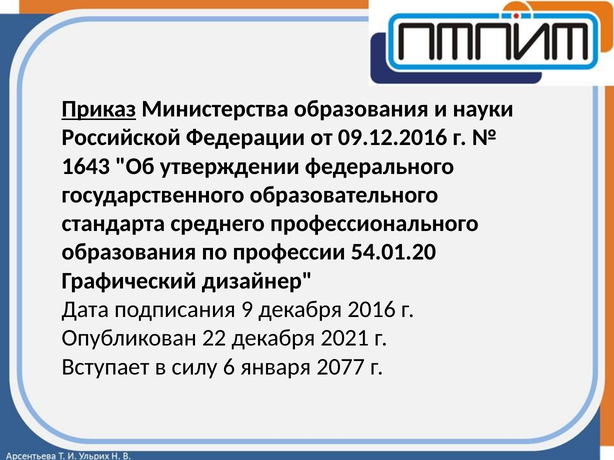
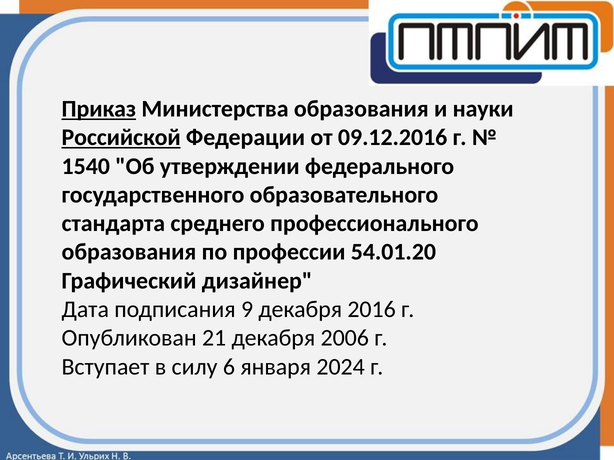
Российской underline: none -> present
1643: 1643 -> 1540
22: 22 -> 21
2021: 2021 -> 2006
2077: 2077 -> 2024
